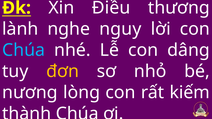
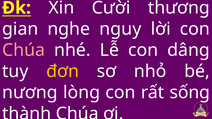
Điều: Điều -> Cười
lành: lành -> gian
Chúa at (24, 50) colour: light blue -> pink
kiếm: kiếm -> sống
